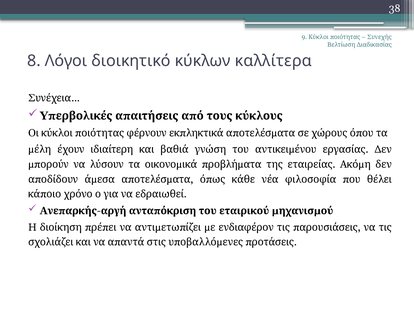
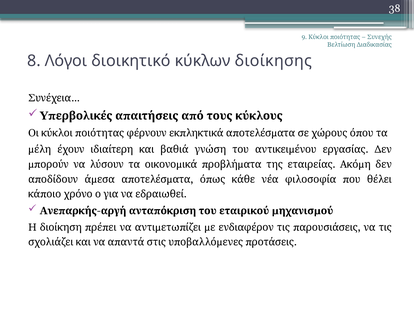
καλλίτερα: καλλίτερα -> διοίκησης
